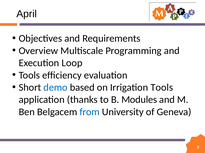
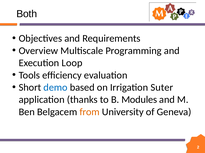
April: April -> Both
Irrigation Tools: Tools -> Suter
from colour: blue -> orange
